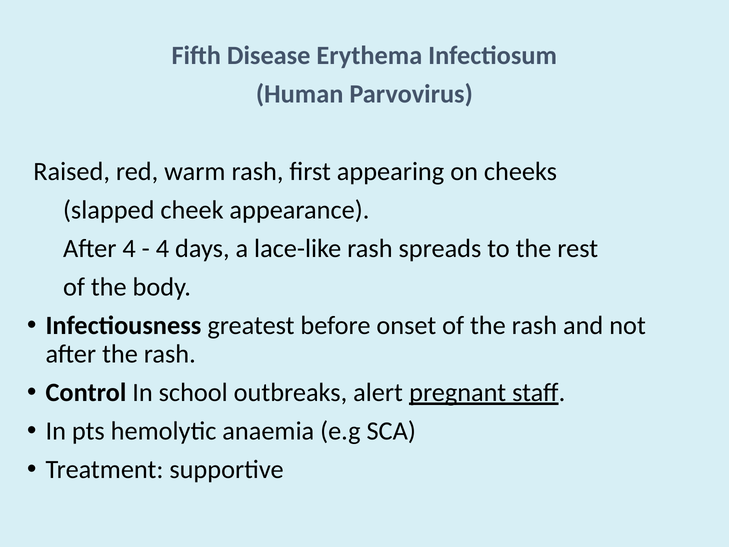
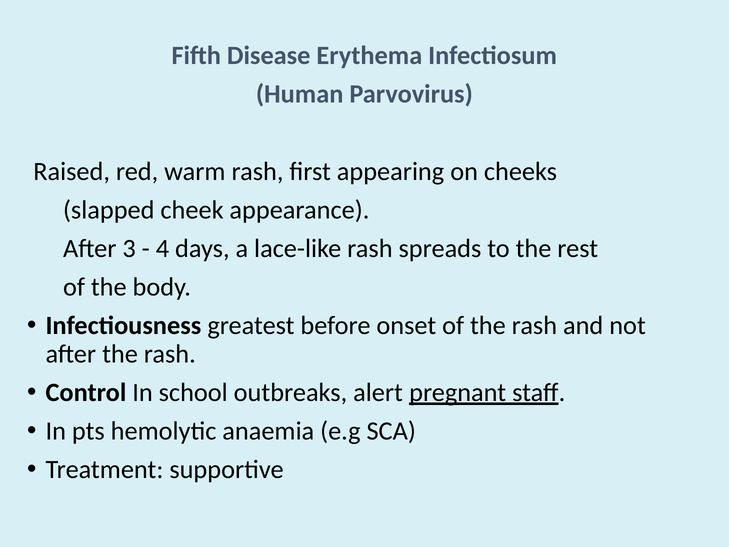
After 4: 4 -> 3
